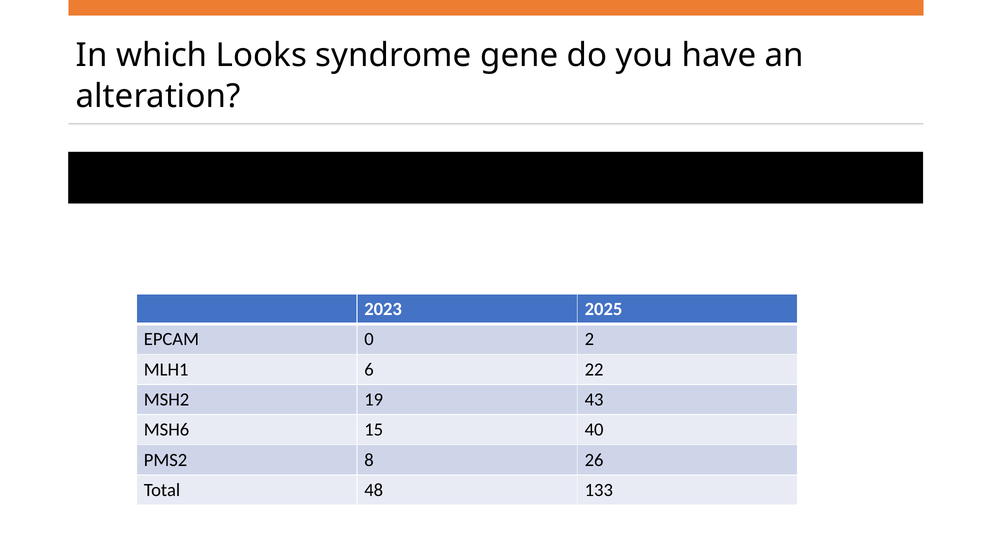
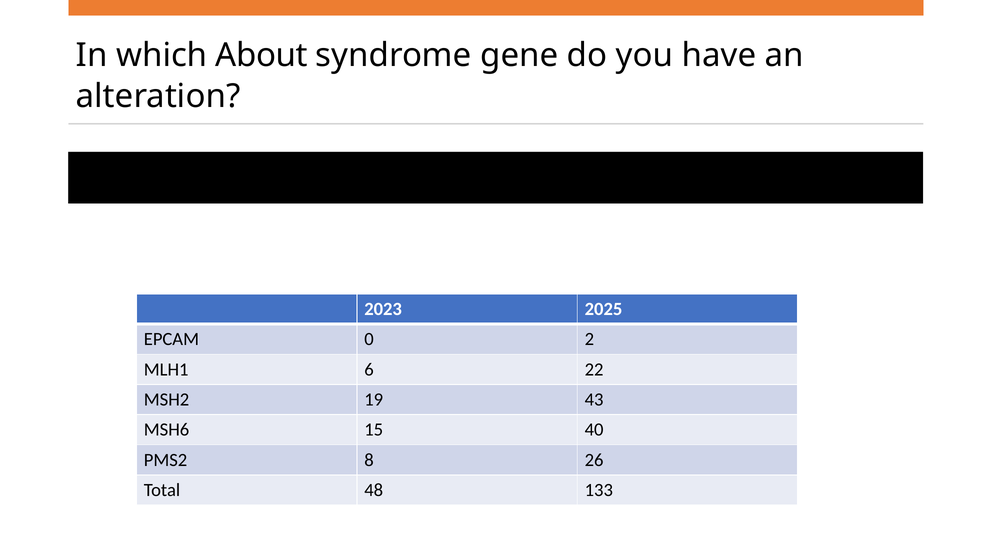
Looks: Looks -> About
